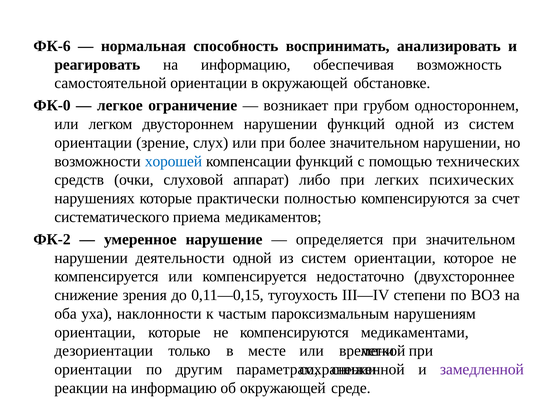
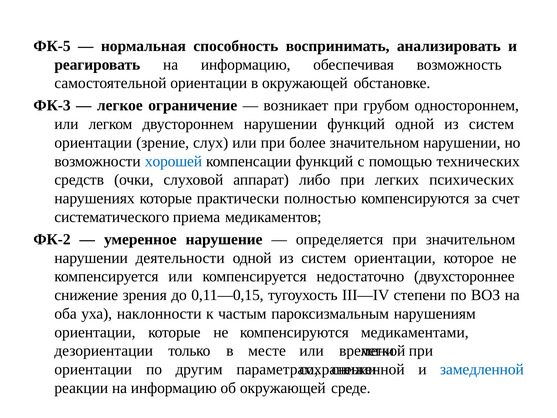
ФК-6: ФК-6 -> ФК-5
ФК-0: ФК-0 -> ФК-3
замедленной colour: purple -> blue
